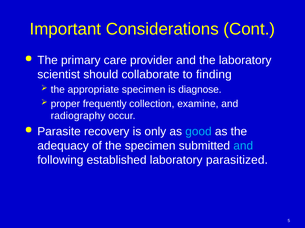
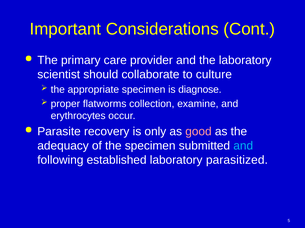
finding: finding -> culture
frequently: frequently -> flatworms
radiography: radiography -> erythrocytes
good colour: light blue -> pink
